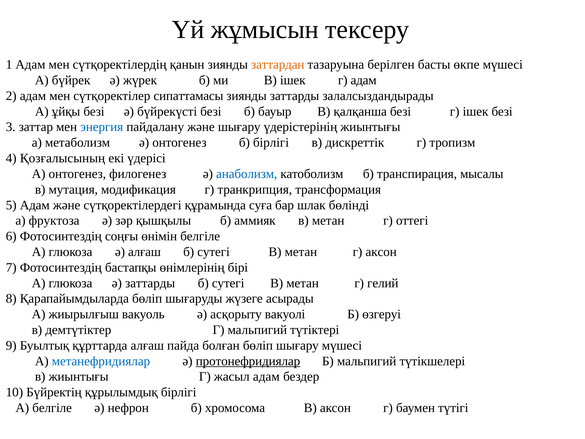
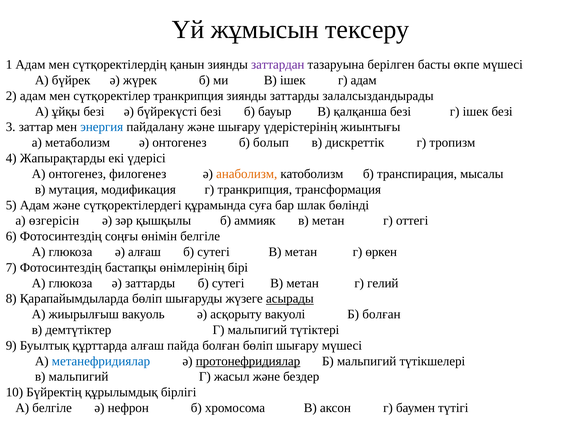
заттардан colour: orange -> purple
сүтқоректілер сипаттамасы: сипаттамасы -> транкрипция
б бірлігі: бірлігі -> болып
Қозғалысының: Қозғалысының -> Жапырақтарды
анаболизм colour: blue -> orange
фруктоза: фруктоза -> өзгерісін
г аксон: аксон -> өркен
асырады underline: none -> present
Б өзгеруі: өзгеруі -> болған
в жиынтығы: жиынтығы -> мальпигий
жасыл адам: адам -> және
